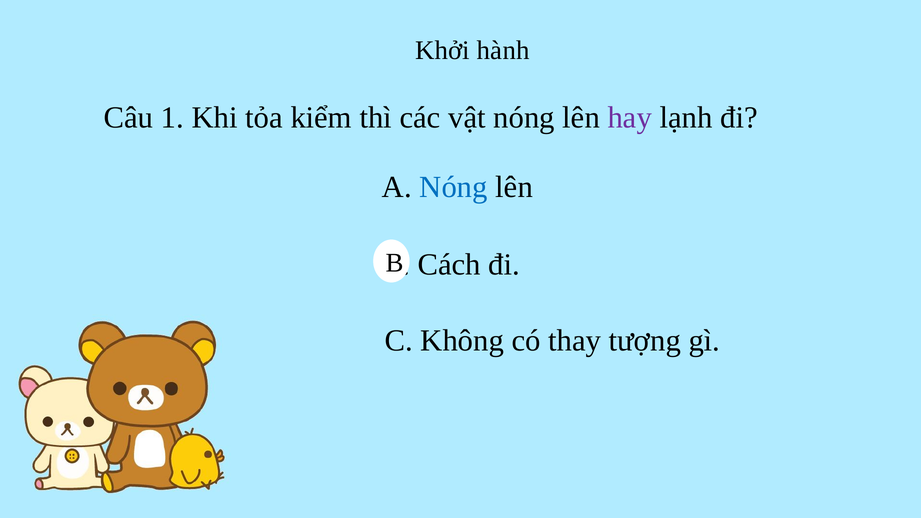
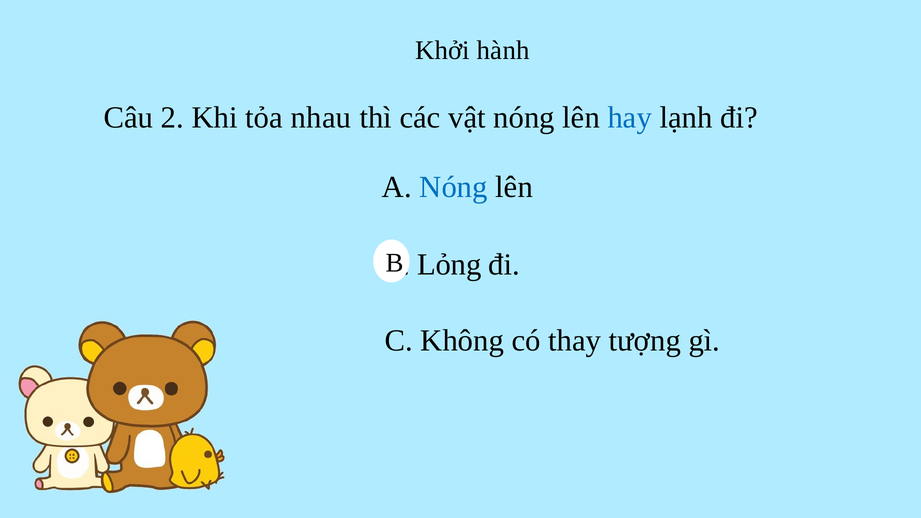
1: 1 -> 2
kiểm: kiểm -> nhau
hay colour: purple -> blue
Cách: Cách -> Lỏng
